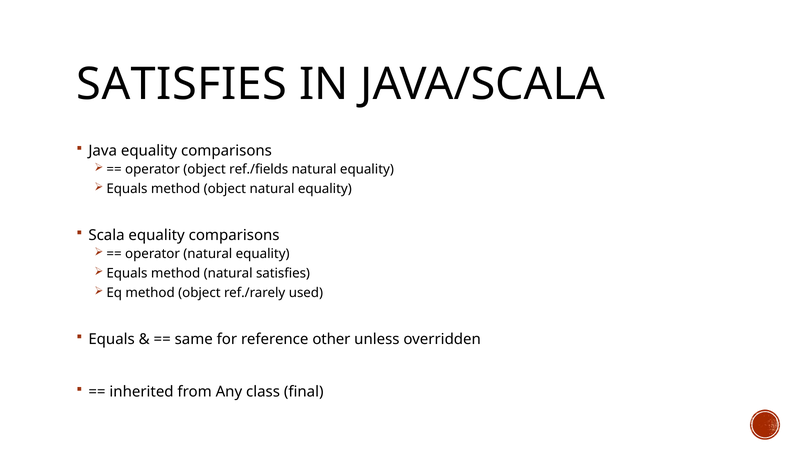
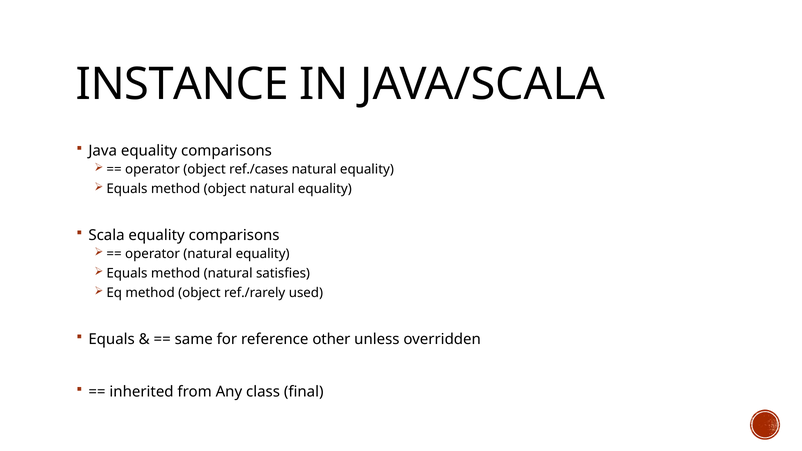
SATISFIES at (182, 85): SATISFIES -> INSTANCE
ref./fields: ref./fields -> ref./cases
